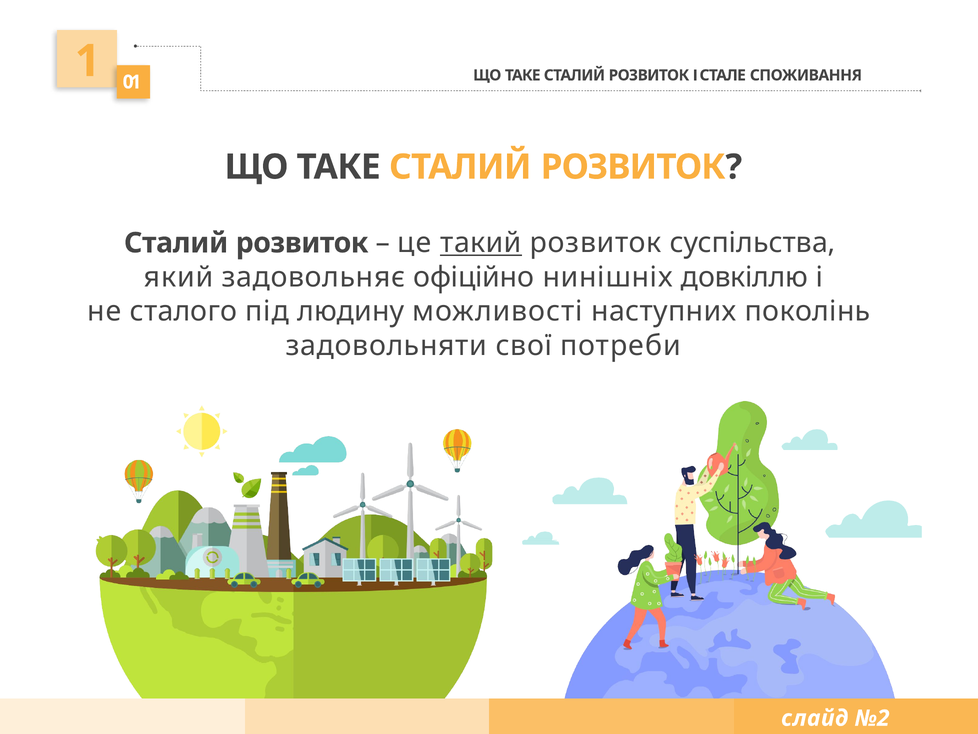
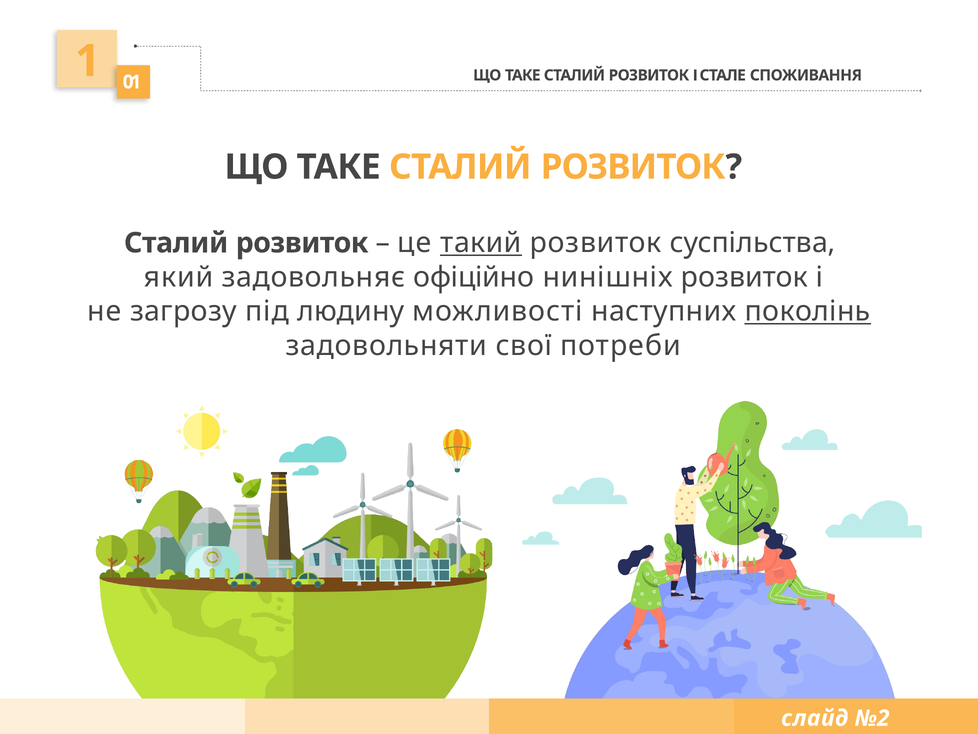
нинішніх довкіллю: довкіллю -> розвиток
сталого: сталого -> загрозу
поколінь underline: none -> present
